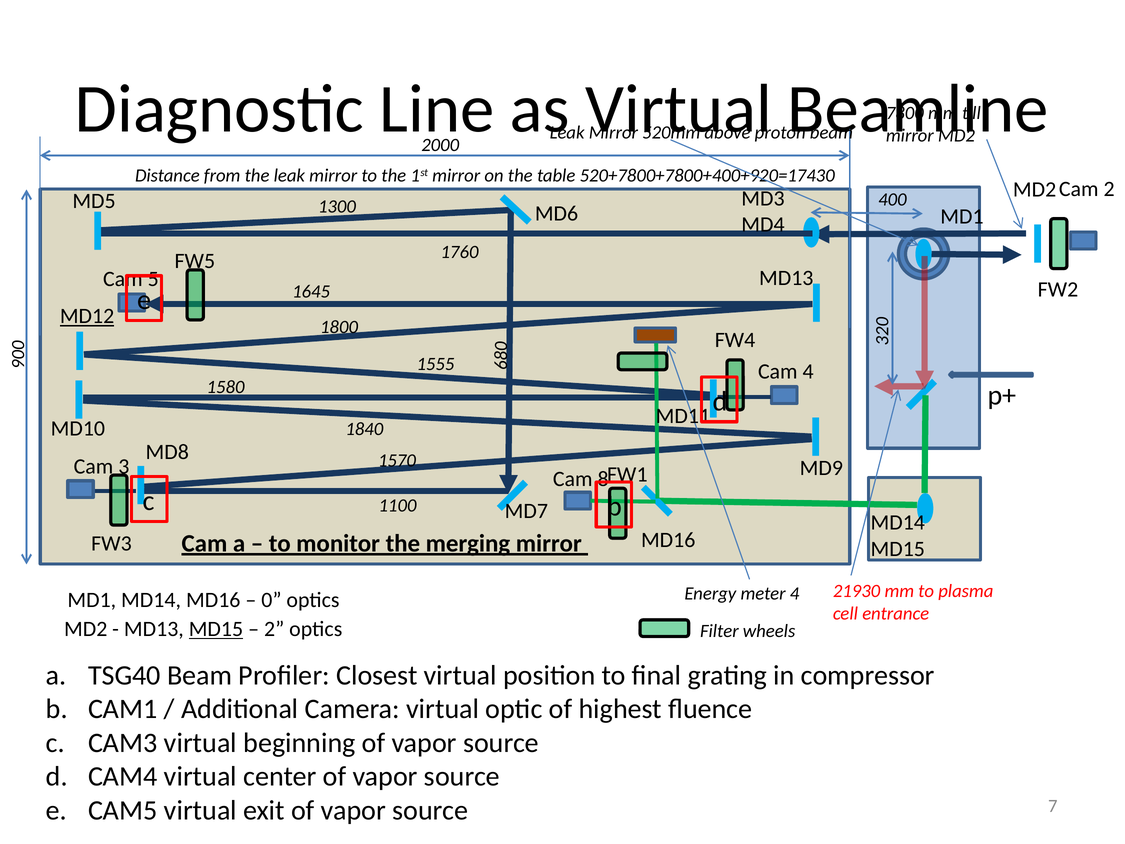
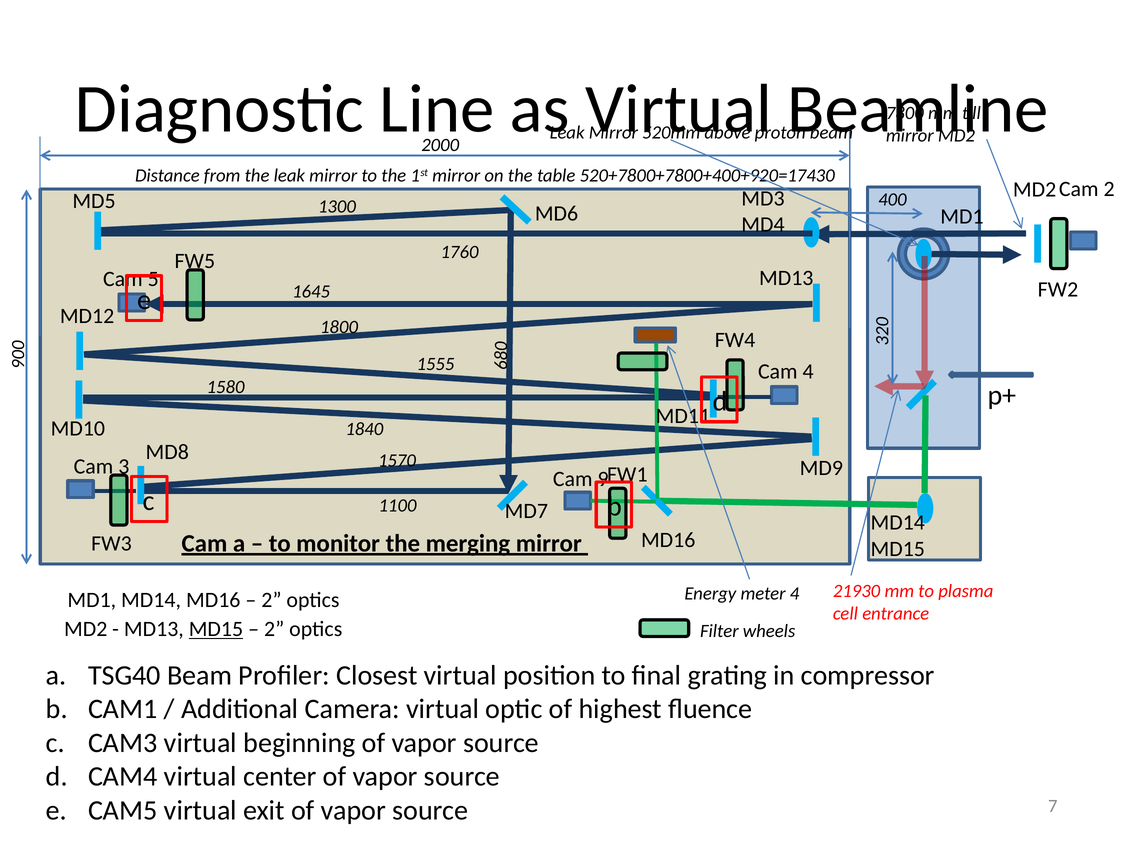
MD12 underline: present -> none
Cam 8: 8 -> 9
0 at (271, 600): 0 -> 2
